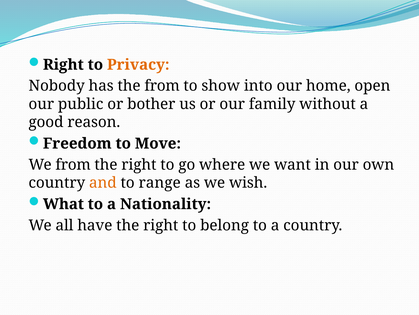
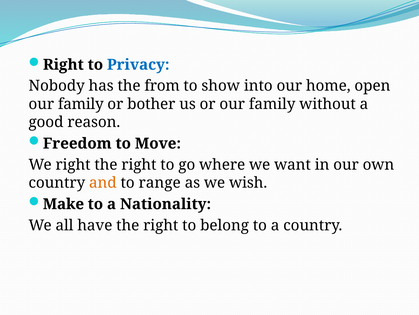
Privacy colour: orange -> blue
public at (81, 104): public -> family
We from: from -> right
What: What -> Make
